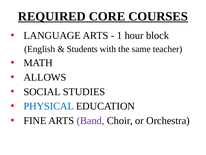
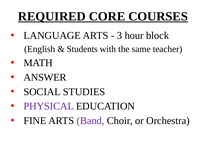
1: 1 -> 3
ALLOWS: ALLOWS -> ANSWER
PHYSICAL colour: blue -> purple
